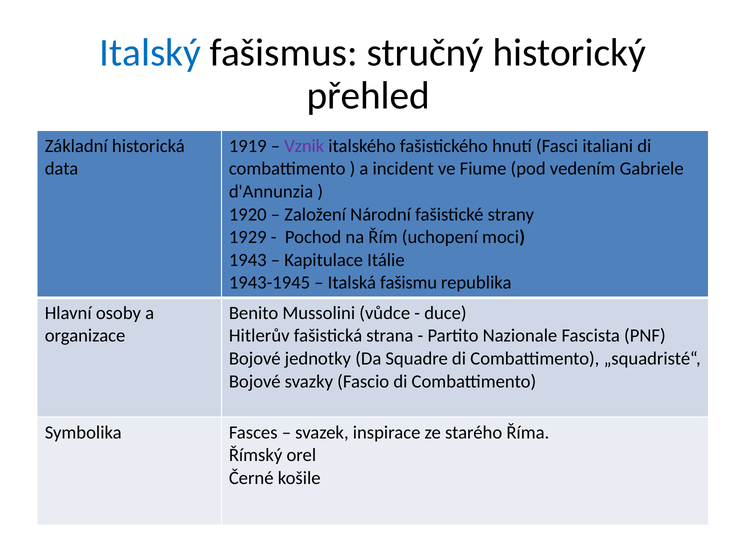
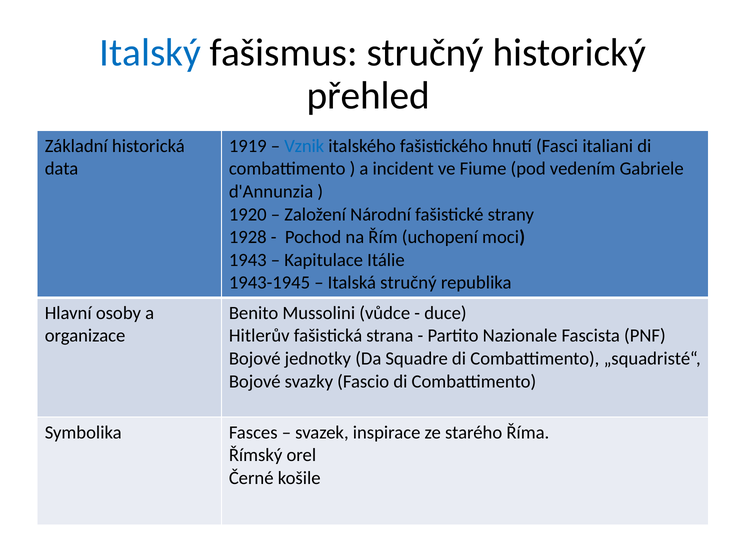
Vznik colour: purple -> blue
1929: 1929 -> 1928
Italská fašismu: fašismu -> stručný
